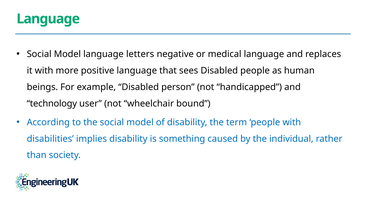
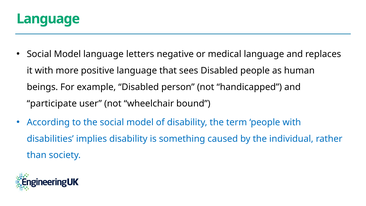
technology: technology -> participate
